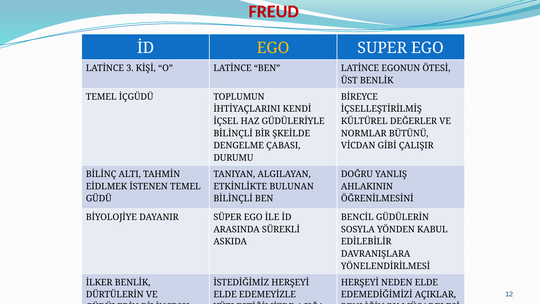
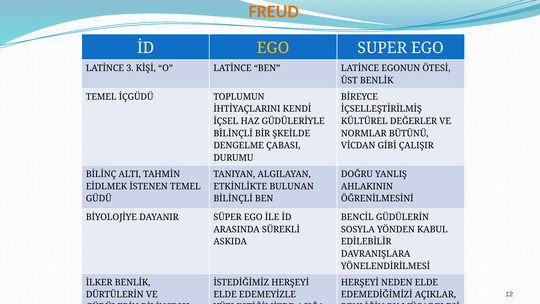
FREUD colour: red -> orange
